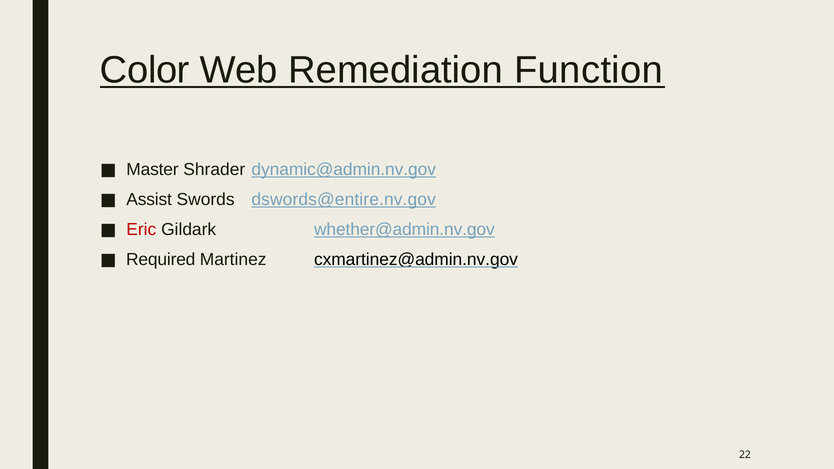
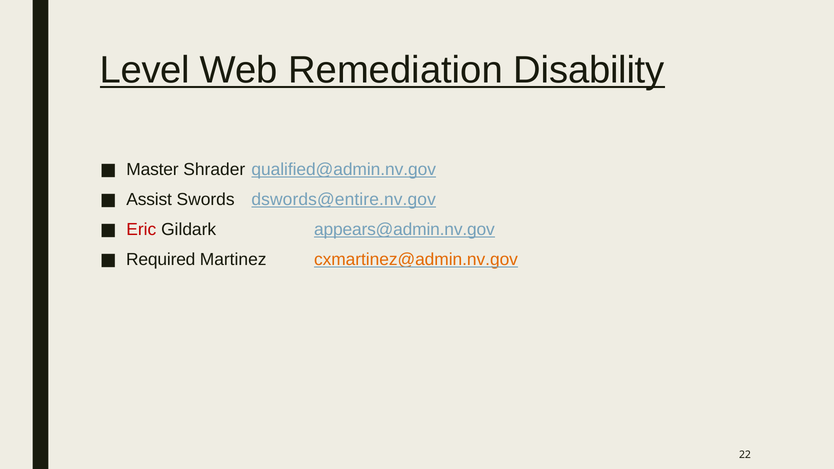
Color: Color -> Level
Function: Function -> Disability
dynamic@admin.nv.gov: dynamic@admin.nv.gov -> qualified@admin.nv.gov
whether@admin.nv.gov: whether@admin.nv.gov -> appears@admin.nv.gov
cxmartinez@admin.nv.gov colour: black -> orange
